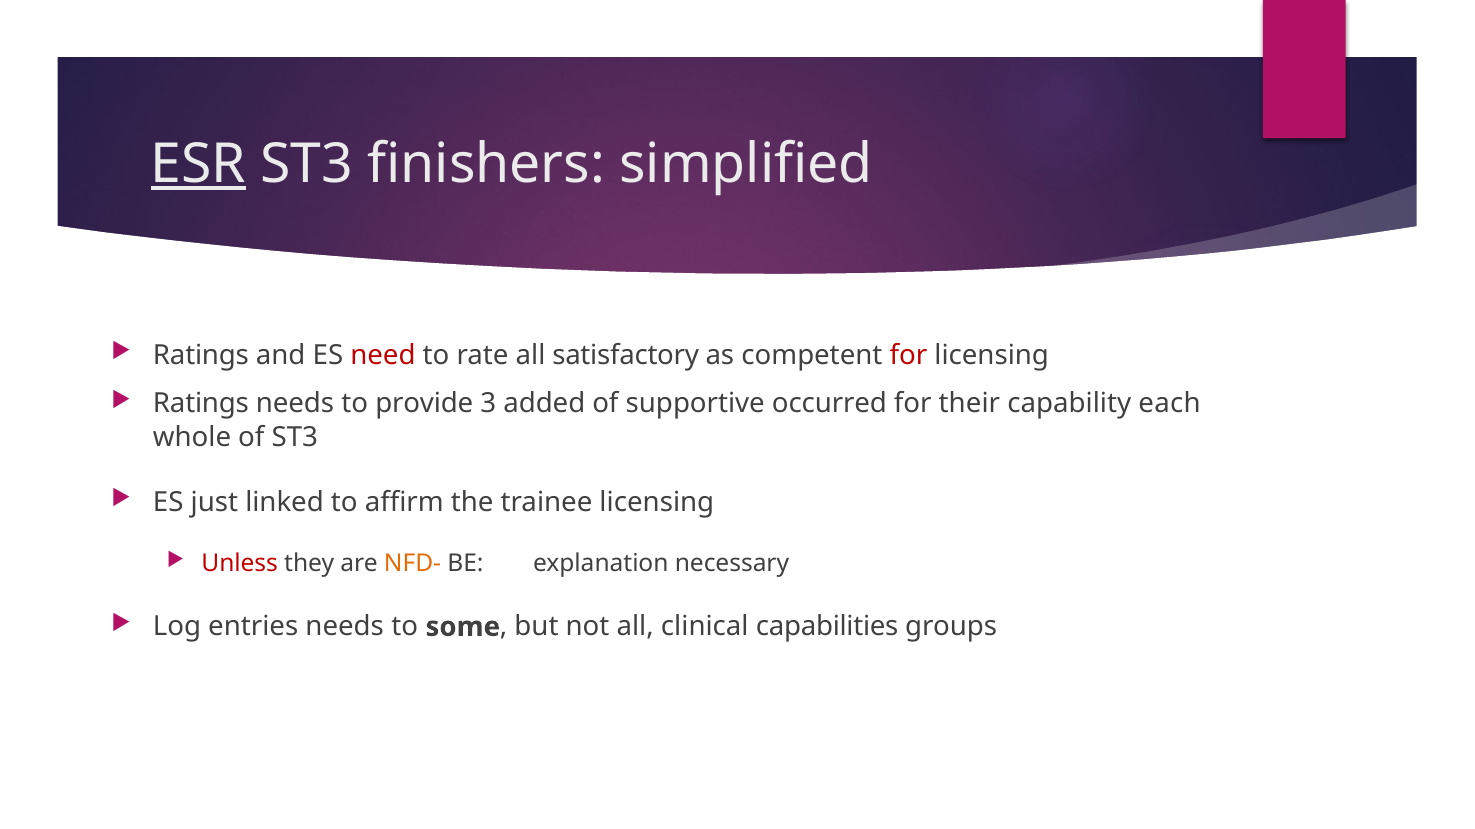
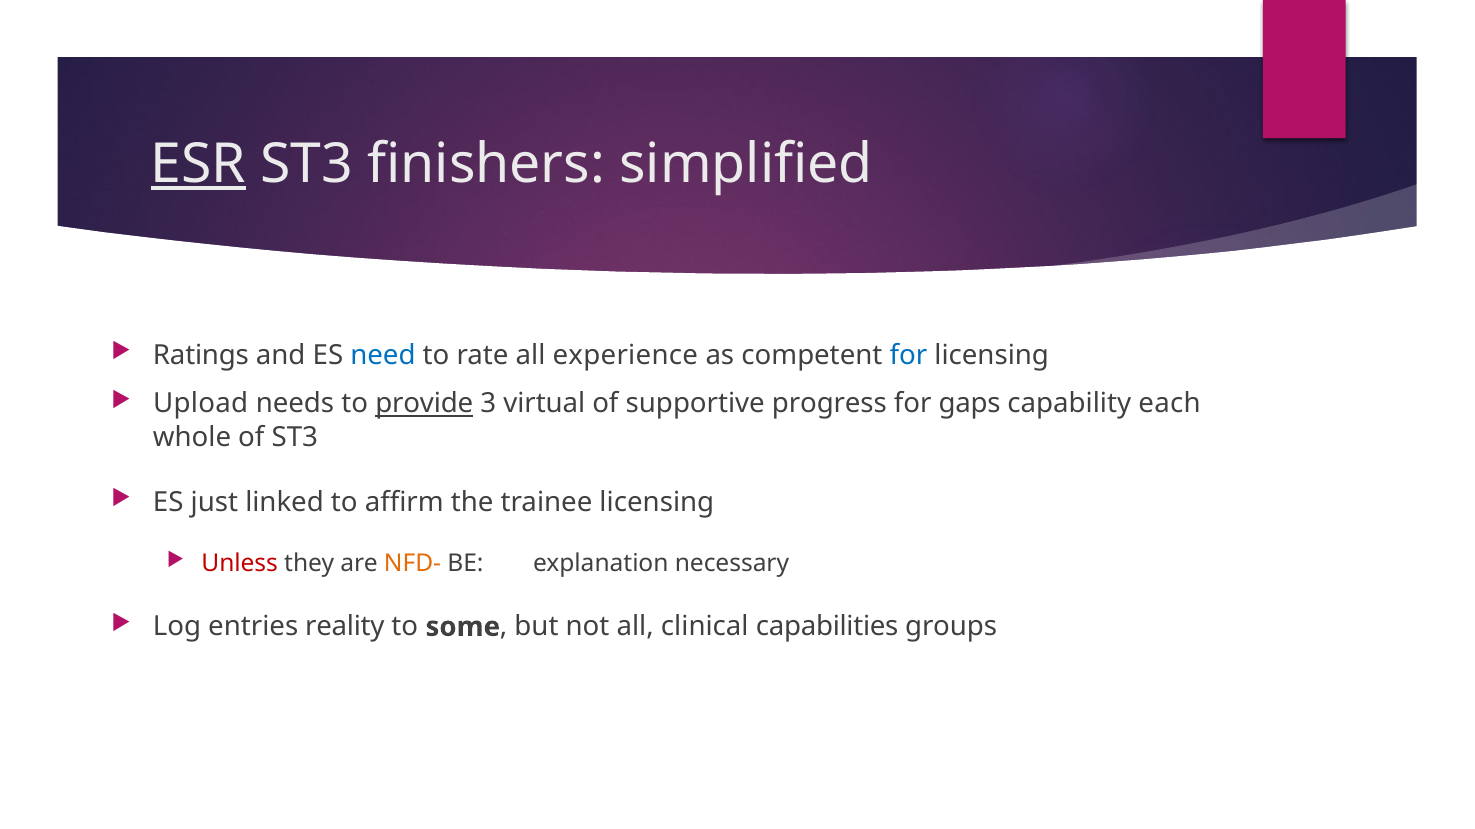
need colour: red -> blue
satisfactory: satisfactory -> experience
for at (908, 356) colour: red -> blue
Ratings at (201, 404): Ratings -> Upload
provide underline: none -> present
added: added -> virtual
occurred: occurred -> progress
their: their -> gaps
entries needs: needs -> reality
